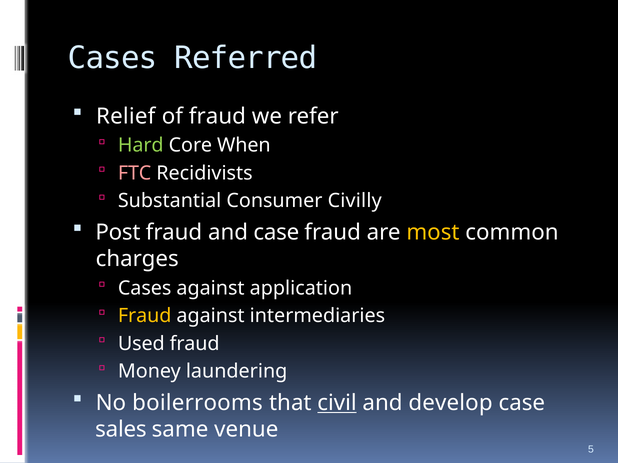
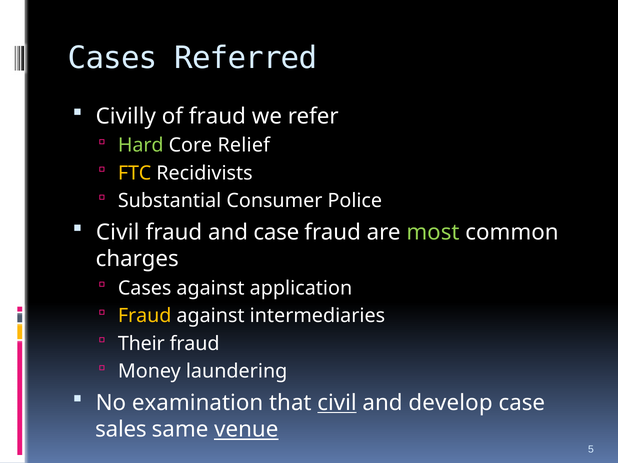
Relief: Relief -> Civilly
When: When -> Relief
FTC colour: pink -> yellow
Civilly: Civilly -> Police
Post at (118, 233): Post -> Civil
most colour: yellow -> light green
Used: Used -> Their
boilerrooms: boilerrooms -> examination
venue underline: none -> present
